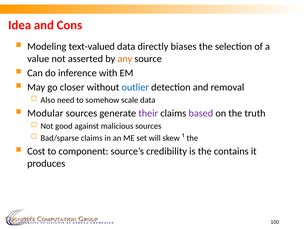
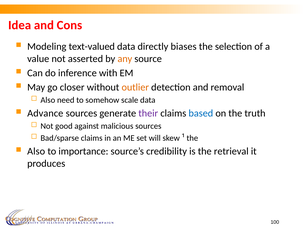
outlier colour: blue -> orange
Modular: Modular -> Advance
based colour: purple -> blue
Cost at (36, 151): Cost -> Also
component: component -> importance
contains: contains -> retrieval
